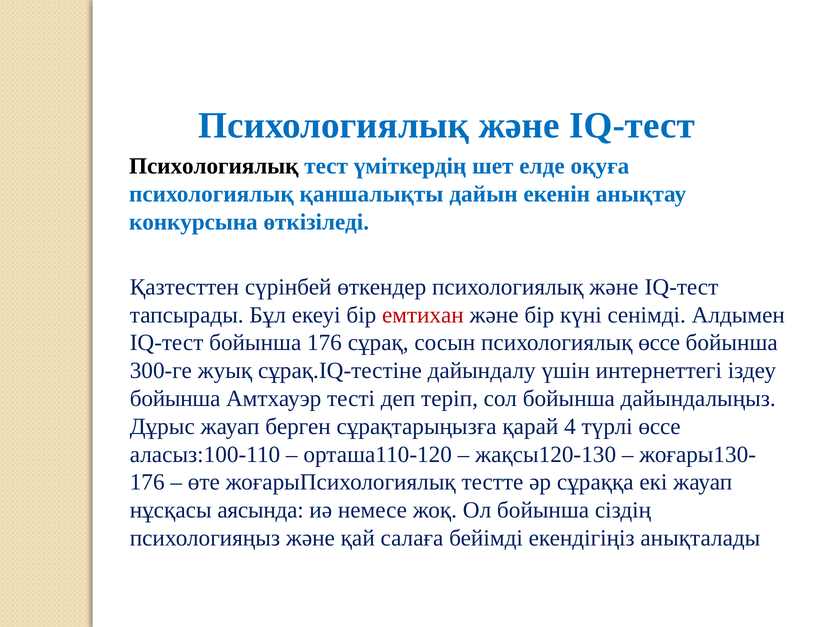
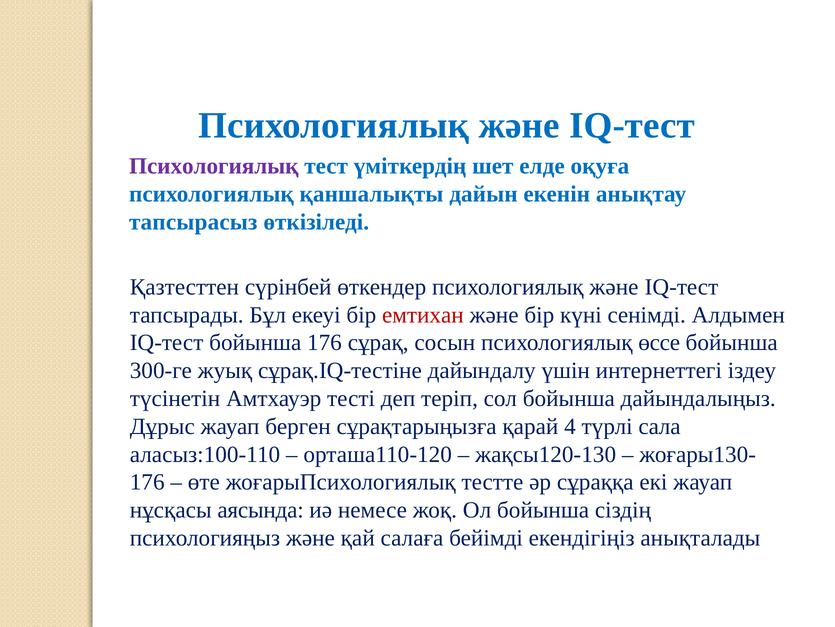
Психологиялық at (214, 166) colour: black -> purple
конкурсына: конкурсына -> тапсырасыз
бойынша at (175, 398): бойынша -> түсінетін
түрлі өссе: өссе -> сала
